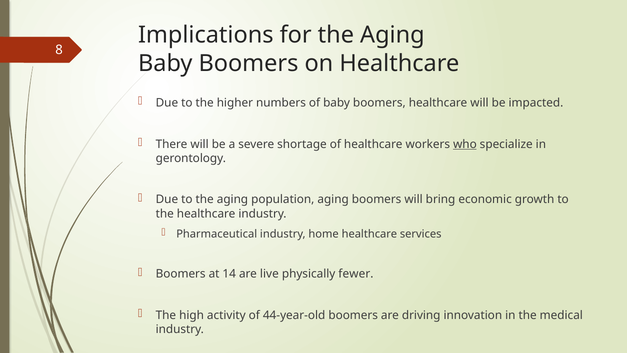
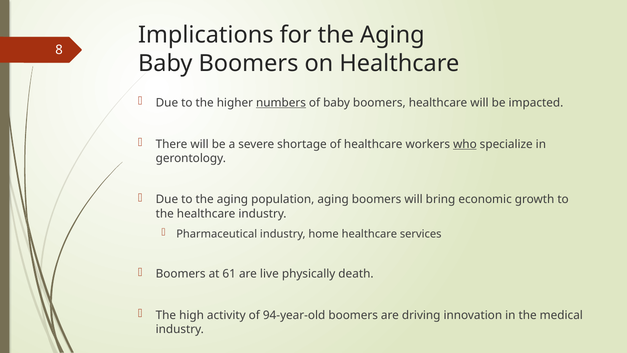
numbers underline: none -> present
14: 14 -> 61
fewer: fewer -> death
44-year-old: 44-year-old -> 94-year-old
